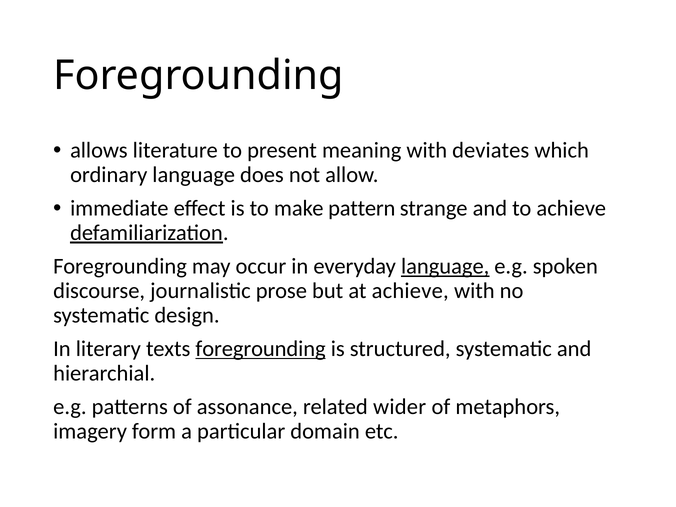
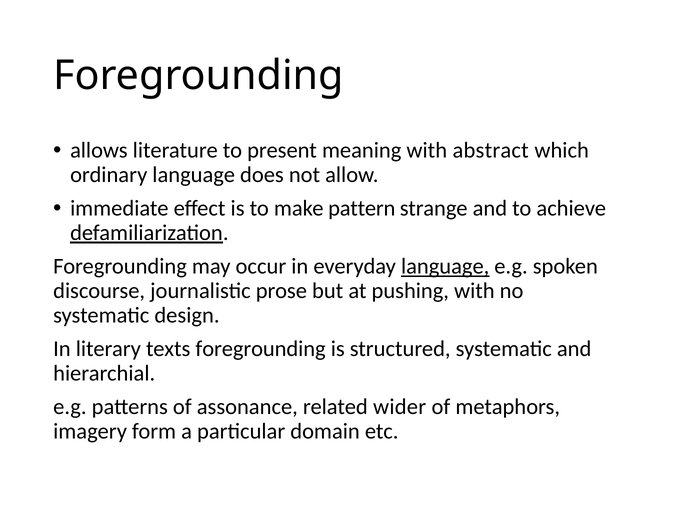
deviates: deviates -> abstract
at achieve: achieve -> pushing
foregrounding at (261, 349) underline: present -> none
